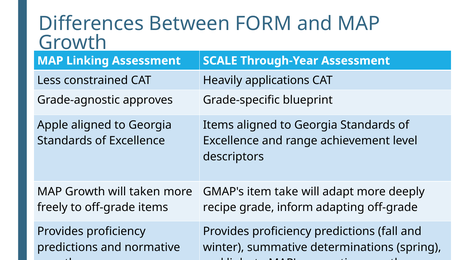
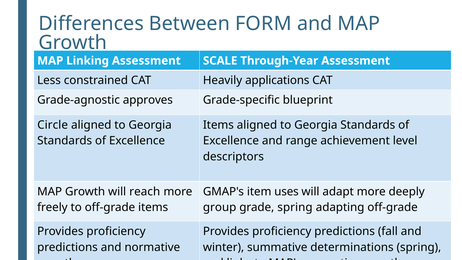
Apple: Apple -> Circle
taken: taken -> reach
take: take -> uses
recipe: recipe -> group
grade inform: inform -> spring
